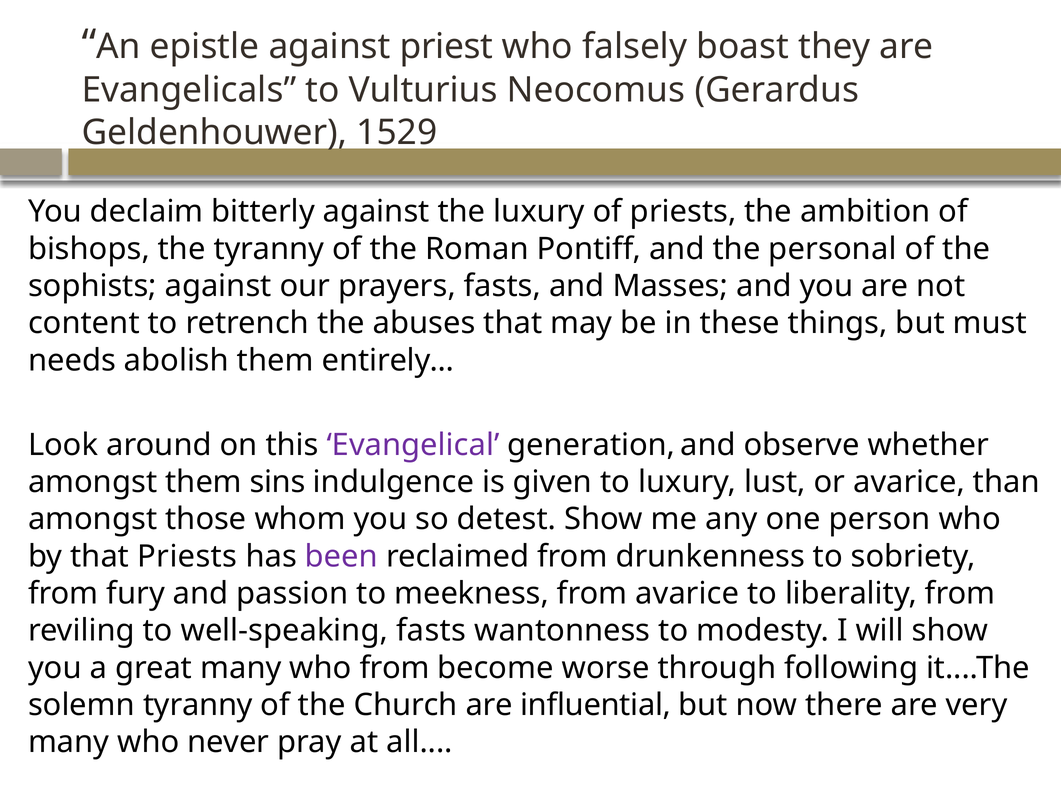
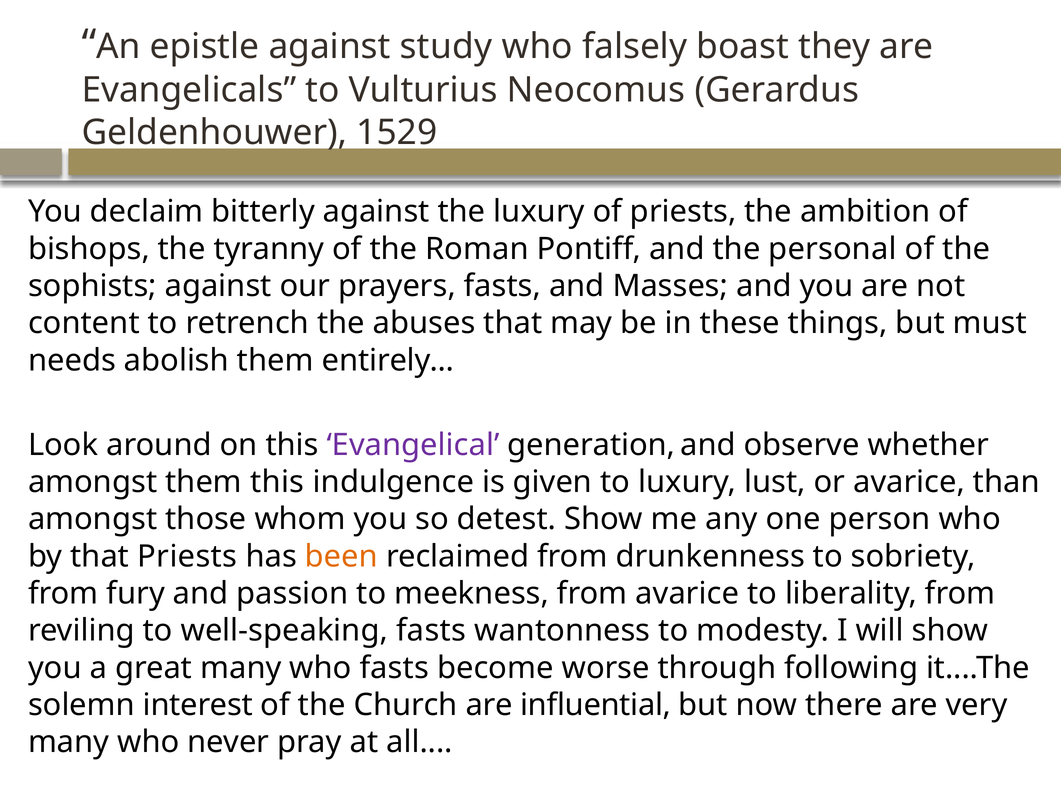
priest: priest -> study
them sins: sins -> this
been colour: purple -> orange
who from: from -> fasts
solemn tyranny: tyranny -> interest
